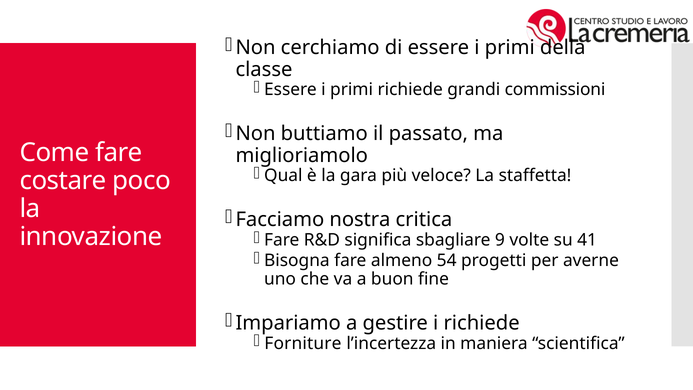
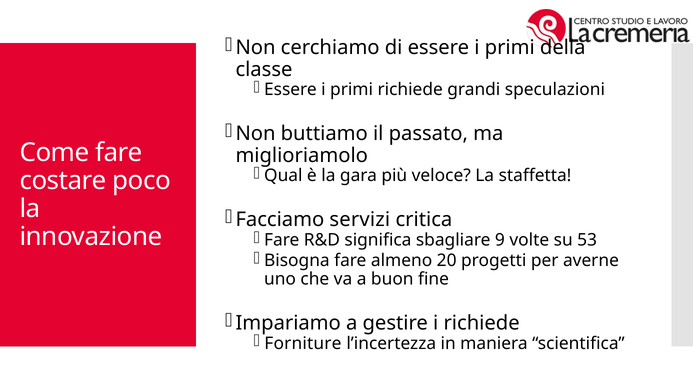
commissioni: commissioni -> speculazioni
nostra: nostra -> servizi
41: 41 -> 53
54: 54 -> 20
